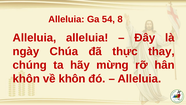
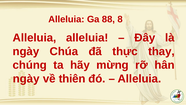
54: 54 -> 88
khôn at (26, 78): khôn -> ngày
về khôn: khôn -> thiên
